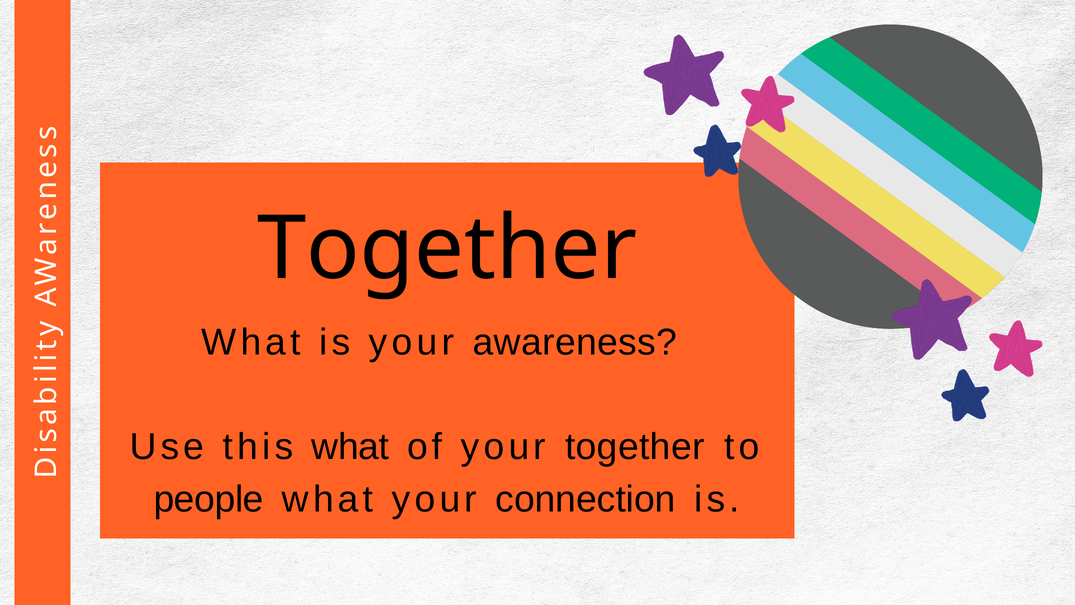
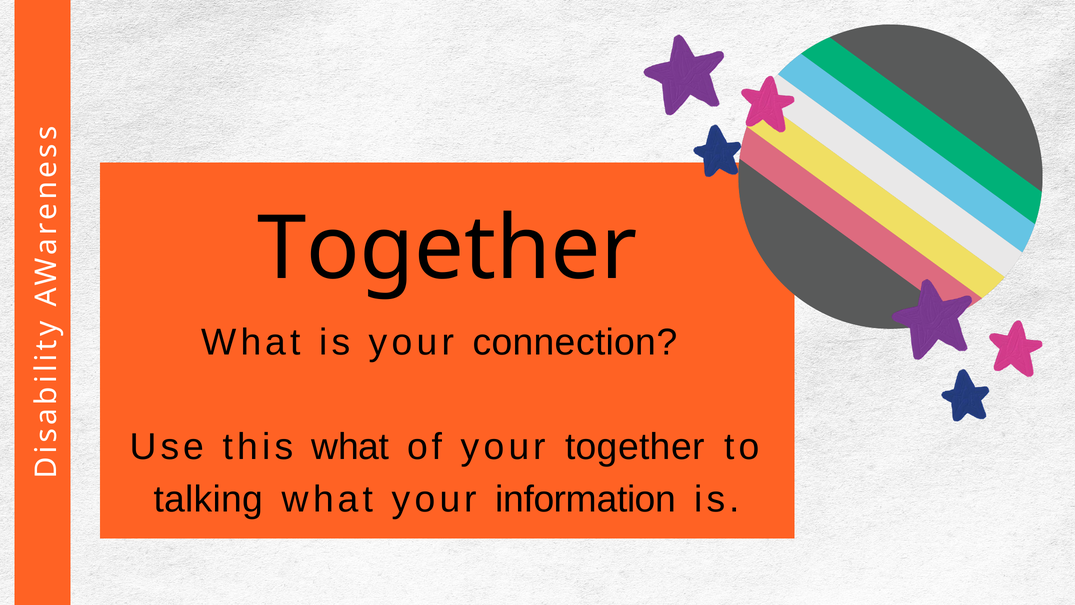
awareness: awareness -> connection
people: people -> talking
connection: connection -> information
